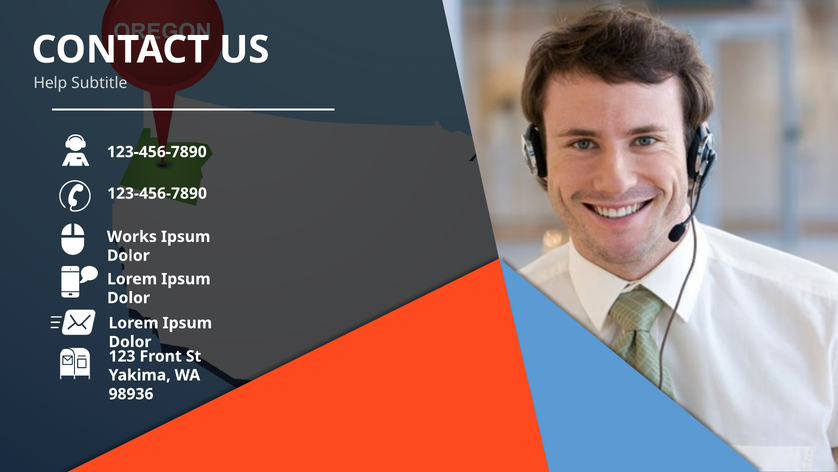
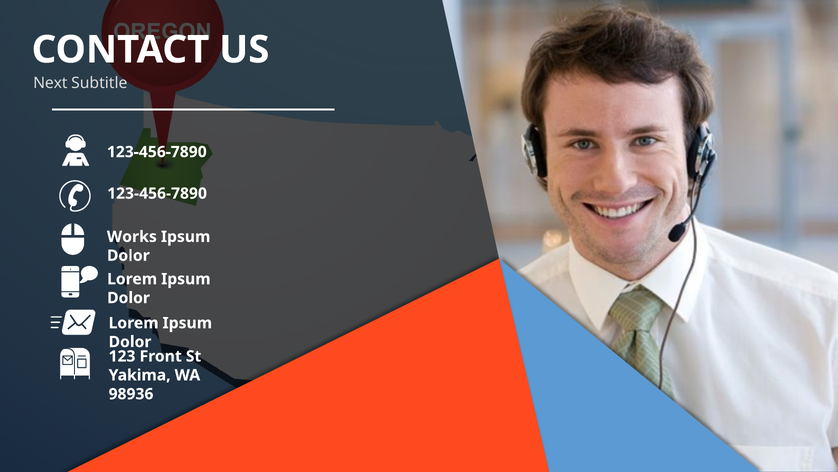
Help: Help -> Next
